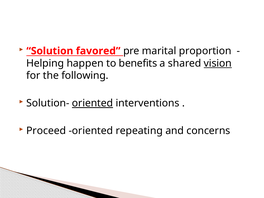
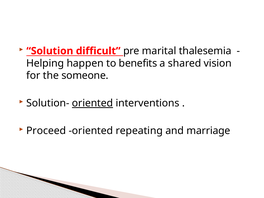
favored: favored -> difficult
proportion: proportion -> thalesemia
vision underline: present -> none
following: following -> someone
concerns: concerns -> marriage
